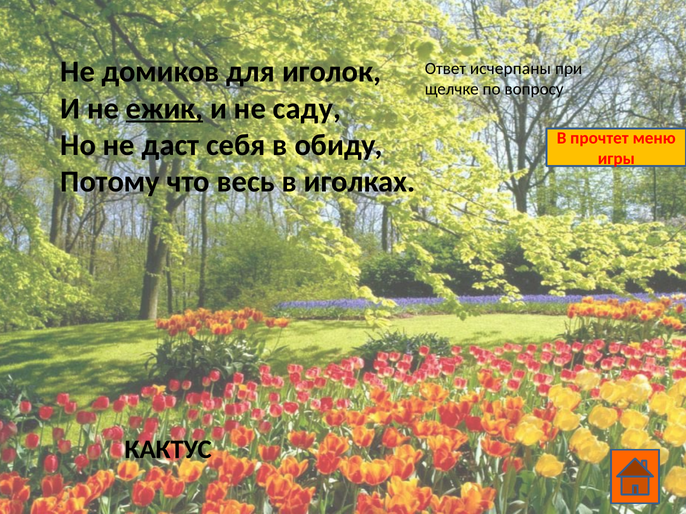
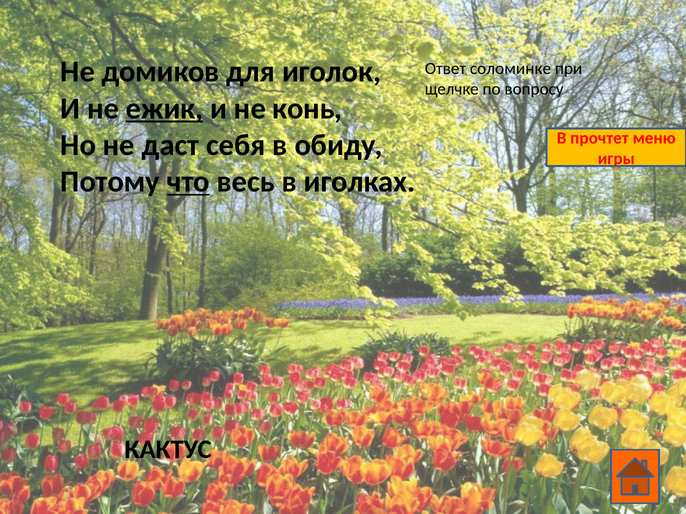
исчерпаны: исчерпаны -> соломинке
саду: саду -> конь
что underline: none -> present
